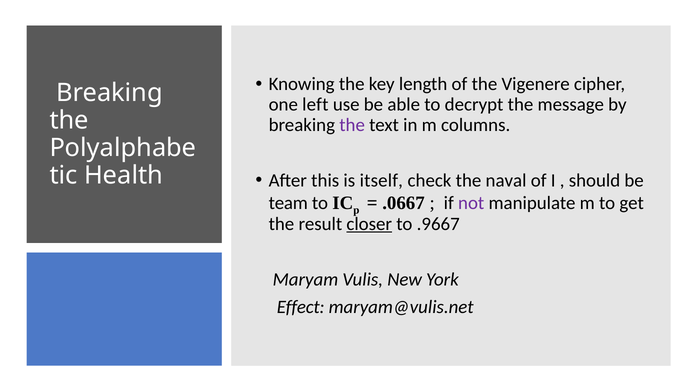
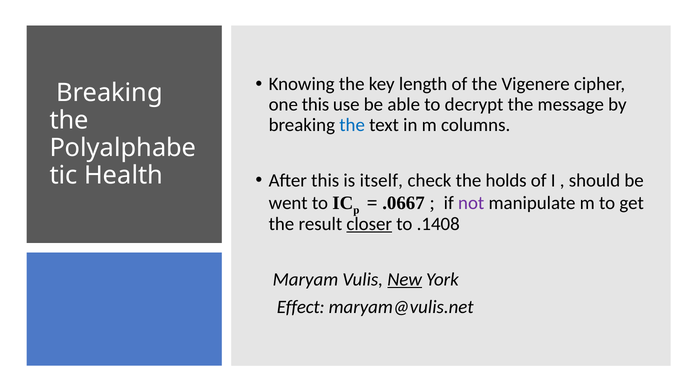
one left: left -> this
the at (352, 125) colour: purple -> blue
naval: naval -> holds
team: team -> went
.9667: .9667 -> .1408
New underline: none -> present
